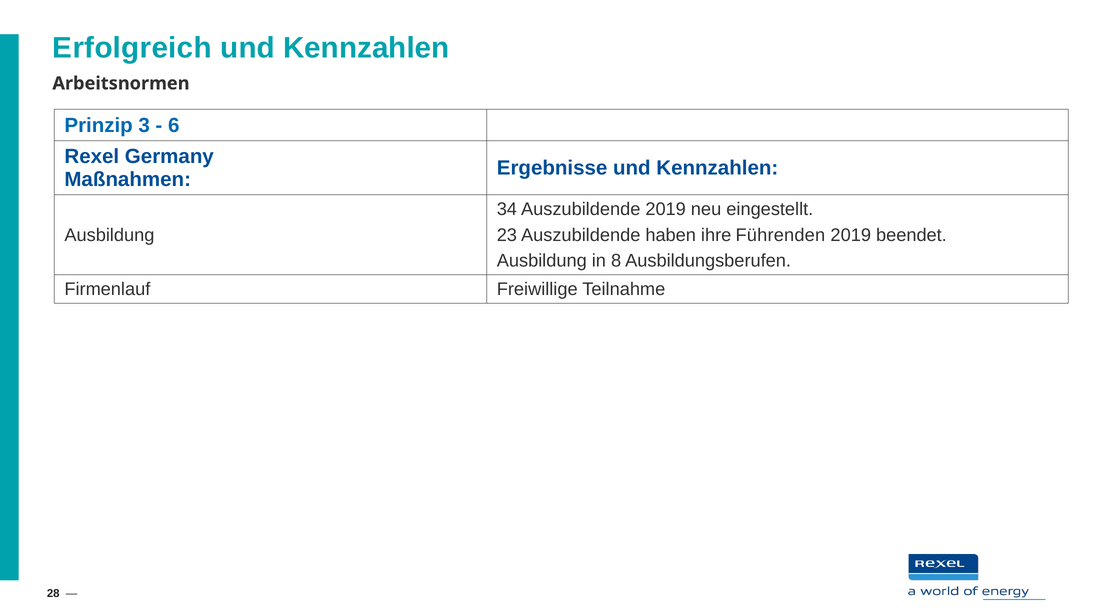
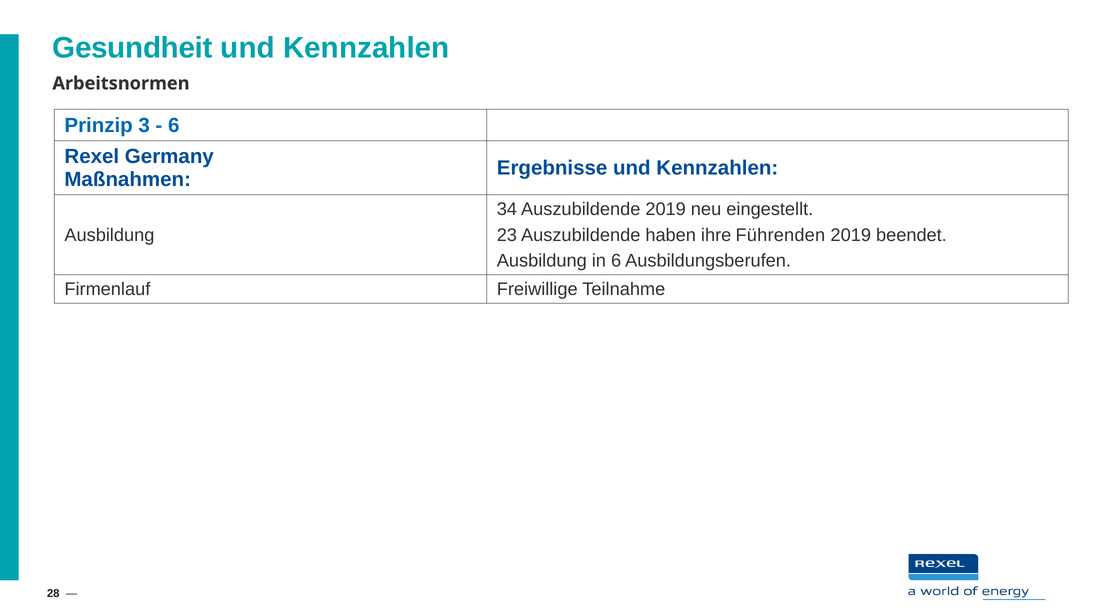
Erfolgreich: Erfolgreich -> Gesundheit
in 8: 8 -> 6
